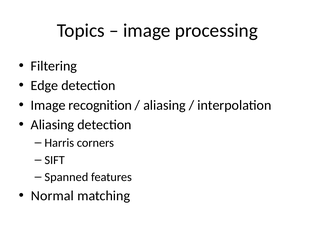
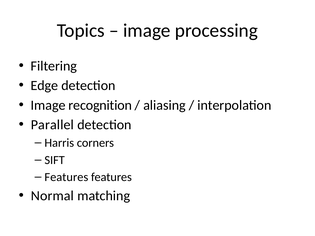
Aliasing at (52, 125): Aliasing -> Parallel
Spanned at (66, 177): Spanned -> Features
